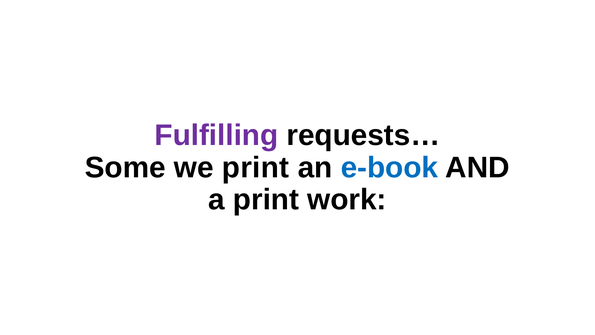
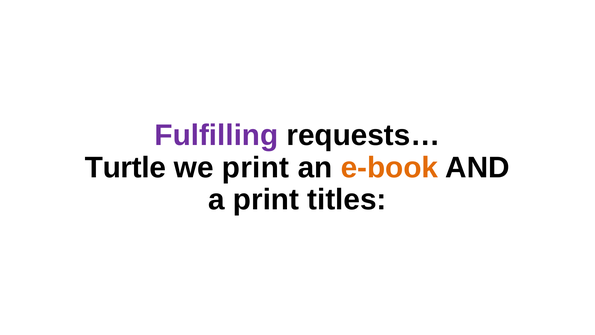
Some: Some -> Turtle
e-book colour: blue -> orange
work: work -> titles
